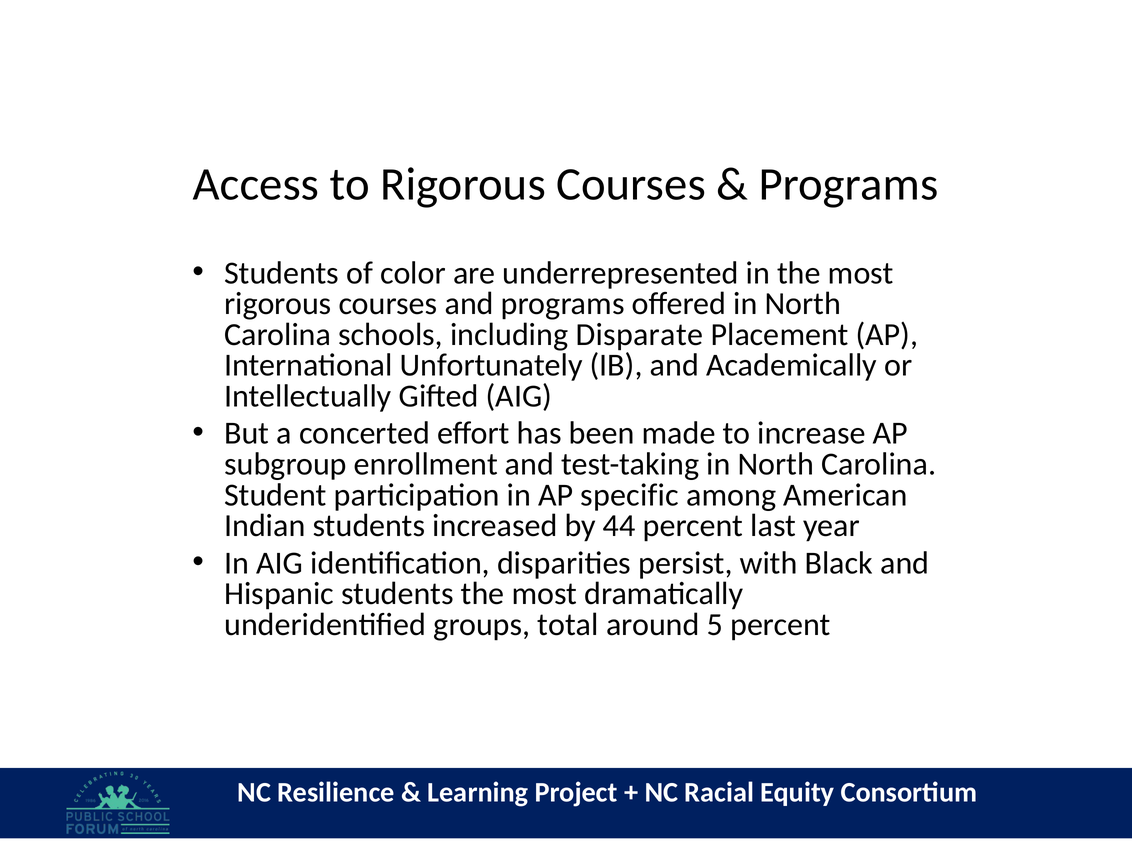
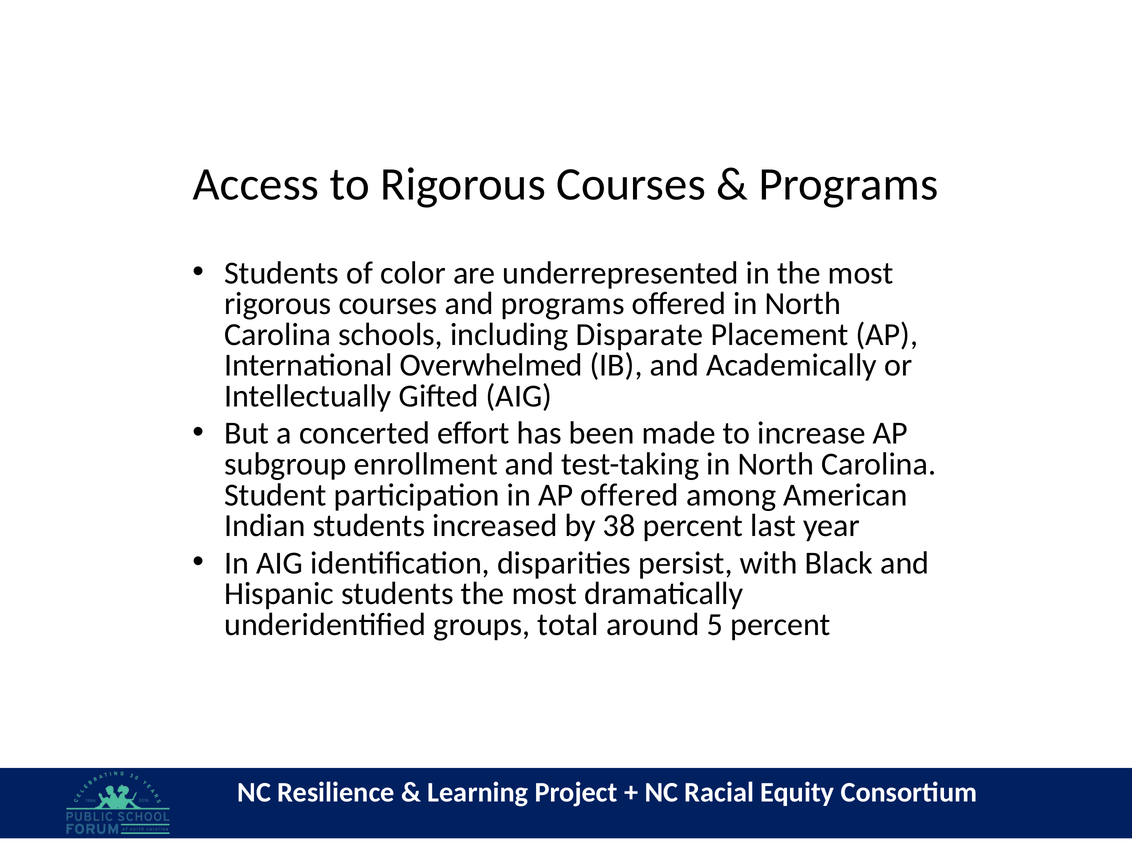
Unfortunately: Unfortunately -> Overwhelmed
AP specific: specific -> offered
44: 44 -> 38
